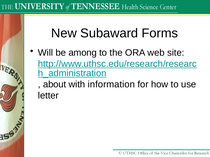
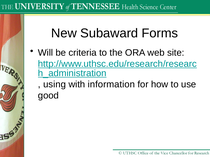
among: among -> criteria
about: about -> using
letter: letter -> good
